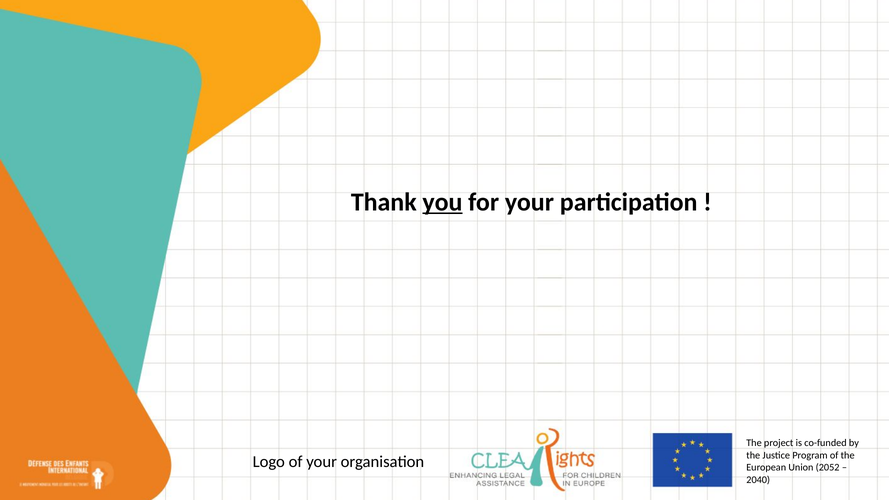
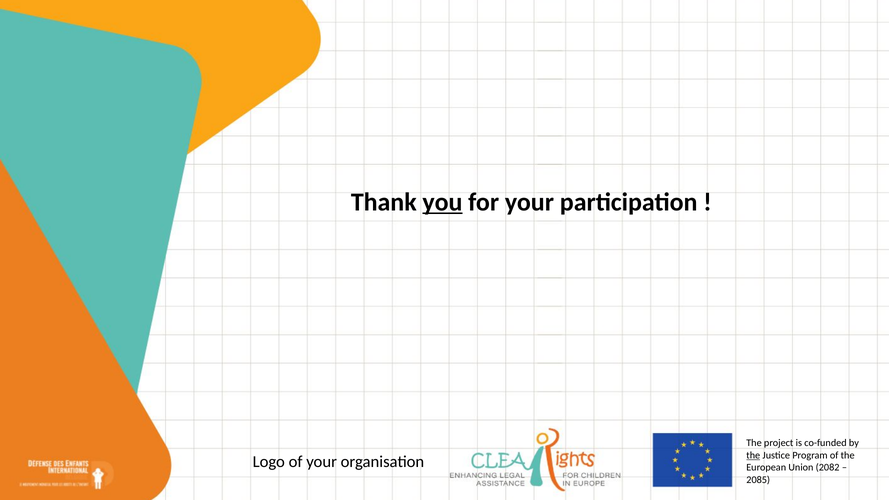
the at (753, 455) underline: none -> present
2052: 2052 -> 2082
2040: 2040 -> 2085
